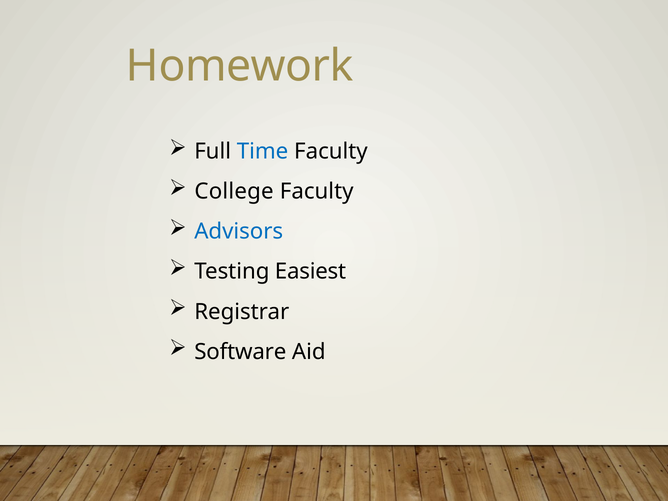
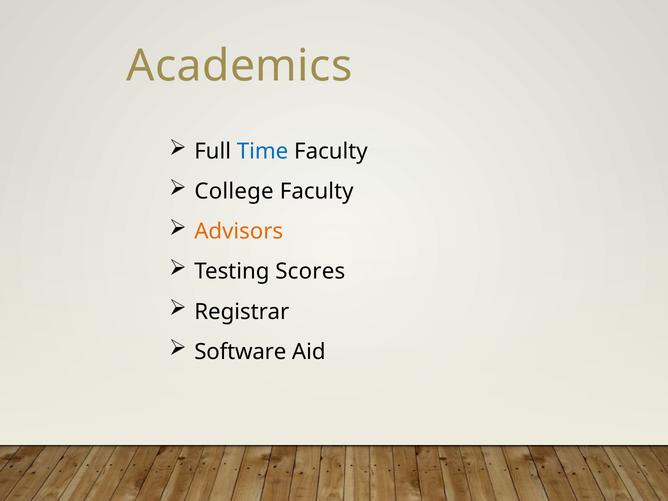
Homework: Homework -> Academics
Advisors colour: blue -> orange
Easiest: Easiest -> Scores
